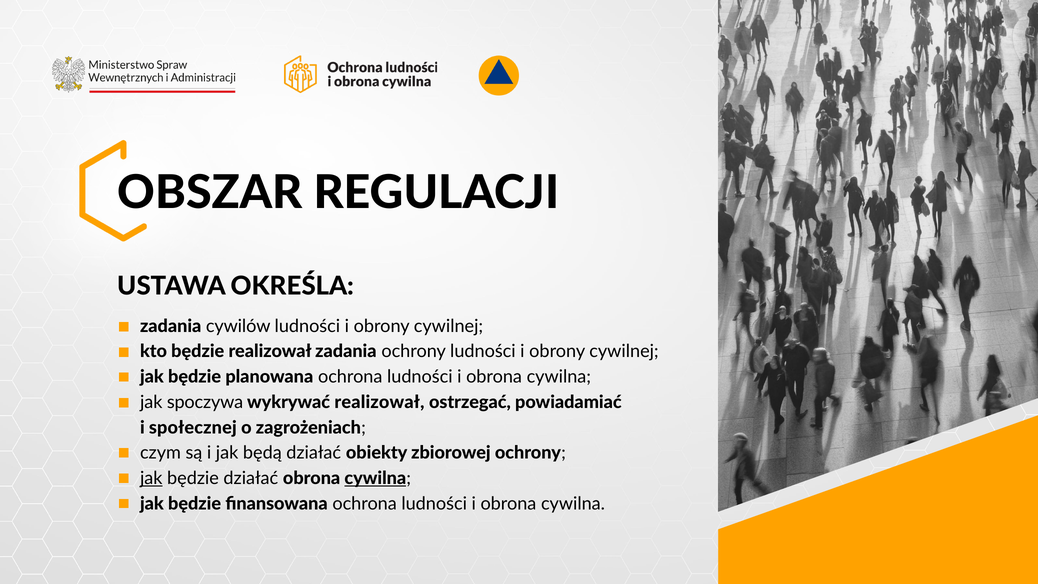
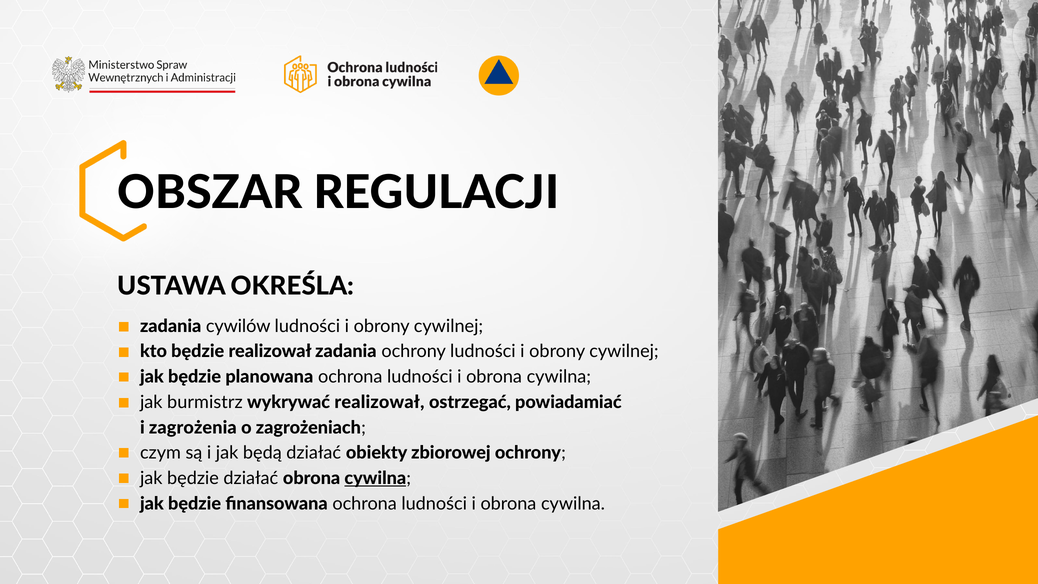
spoczywa: spoczywa -> burmistrz
społecznej: społecznej -> zagrożenia
jak at (151, 478) underline: present -> none
